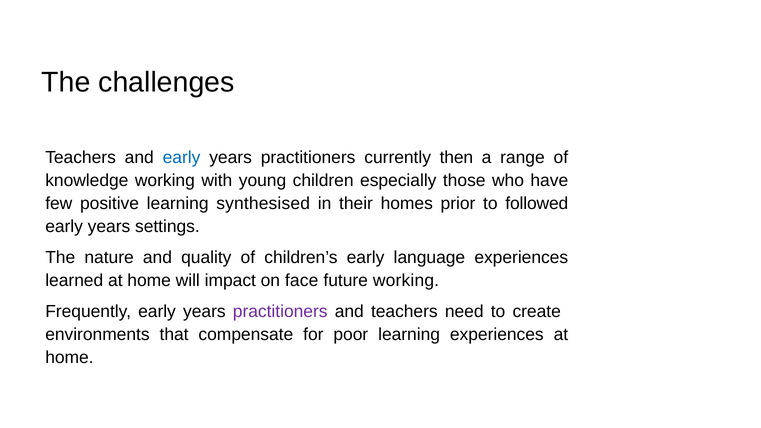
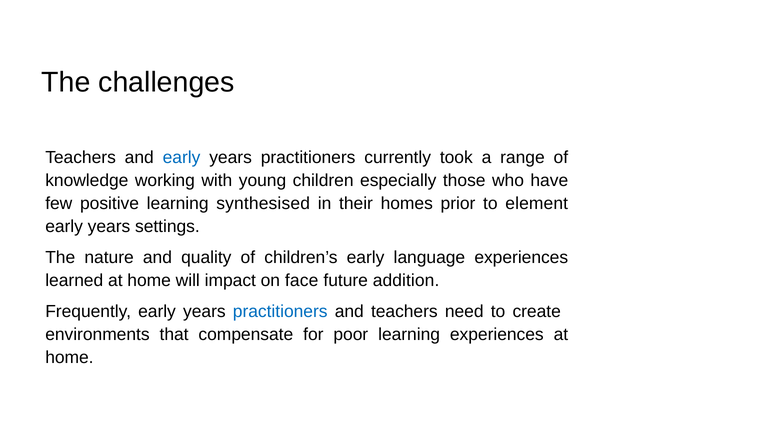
then: then -> took
followed: followed -> element
future working: working -> addition
practitioners at (280, 312) colour: purple -> blue
